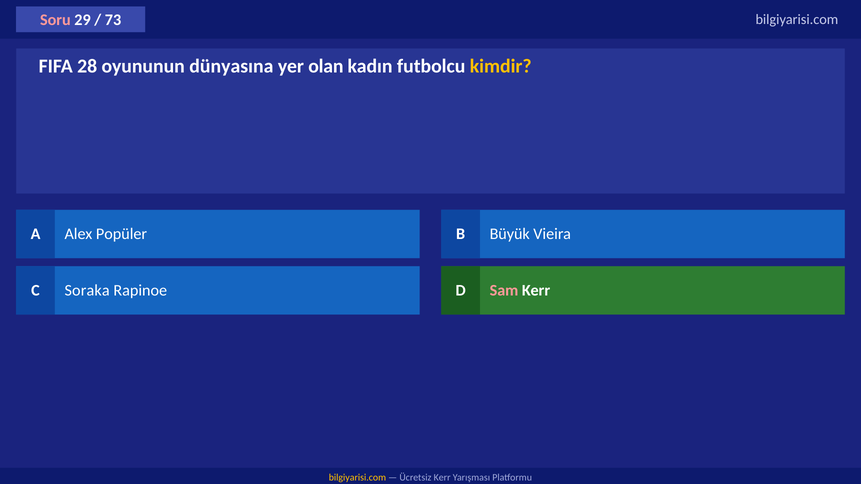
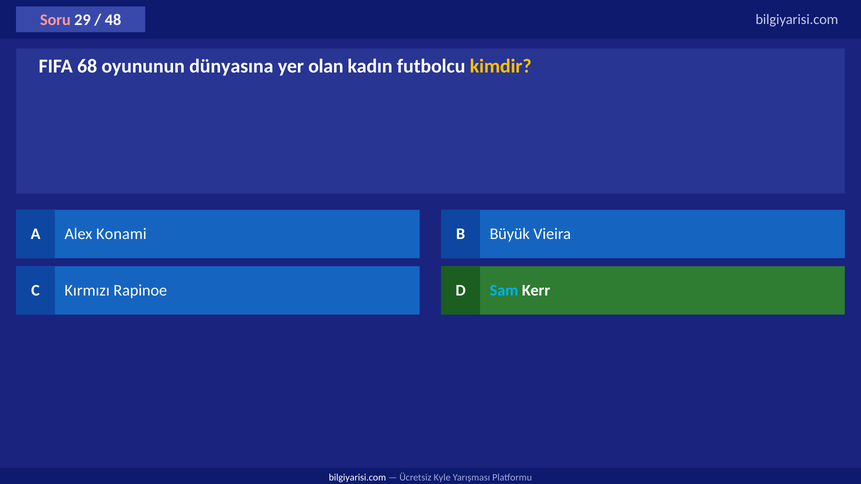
73: 73 -> 48
28: 28 -> 68
Popüler: Popüler -> Konami
Soraka: Soraka -> Kırmızı
Sam colour: pink -> light blue
bilgiyarisi.com at (357, 478) colour: yellow -> white
Ücretsiz Kerr: Kerr -> Kyle
